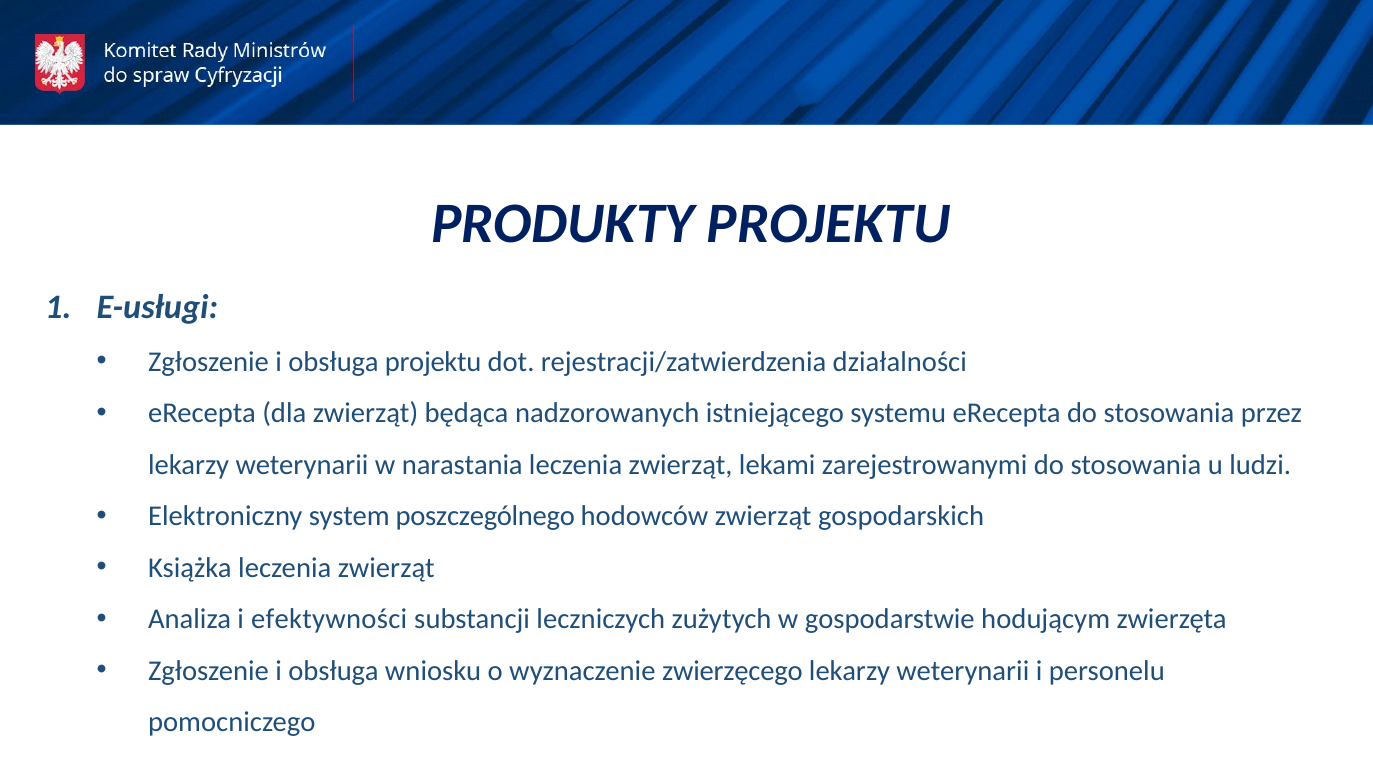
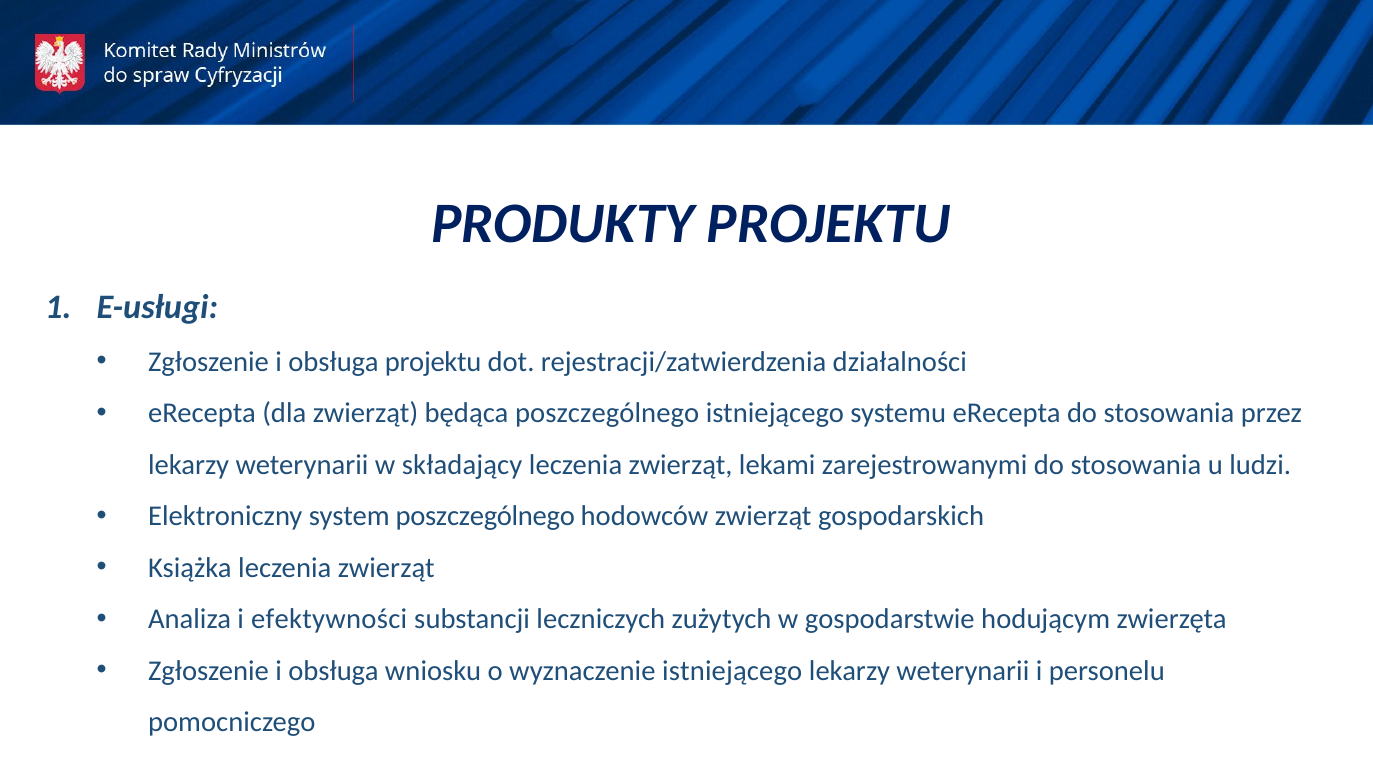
będąca nadzorowanych: nadzorowanych -> poszczególnego
narastania: narastania -> składający
wyznaczenie zwierzęcego: zwierzęcego -> istniejącego
